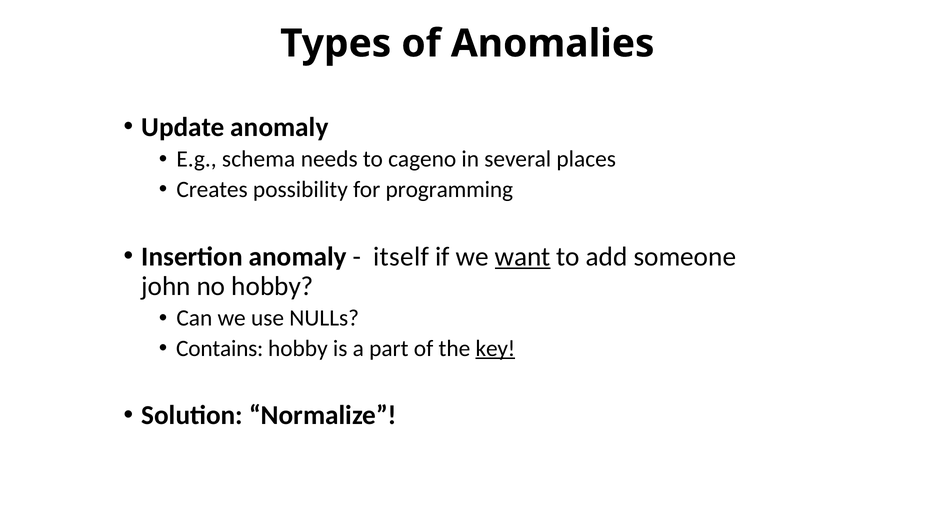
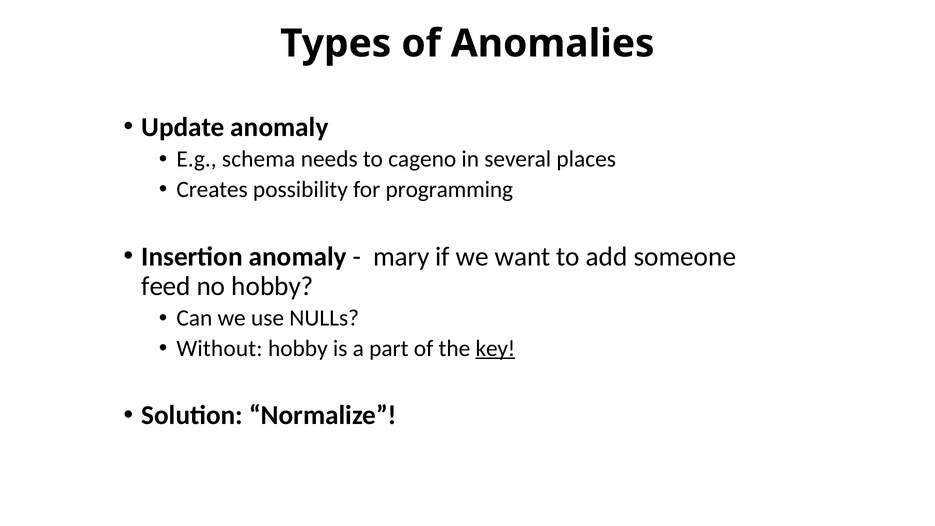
itself: itself -> mary
want underline: present -> none
john: john -> feed
Contains: Contains -> Without
